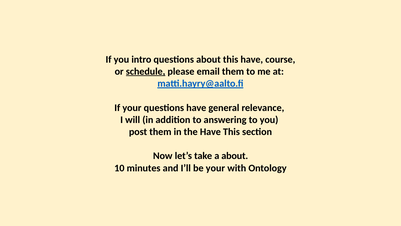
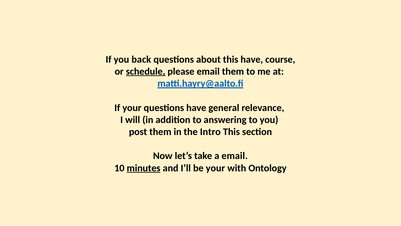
intro: intro -> back
the Have: Have -> Intro
a about: about -> email
minutes underline: none -> present
